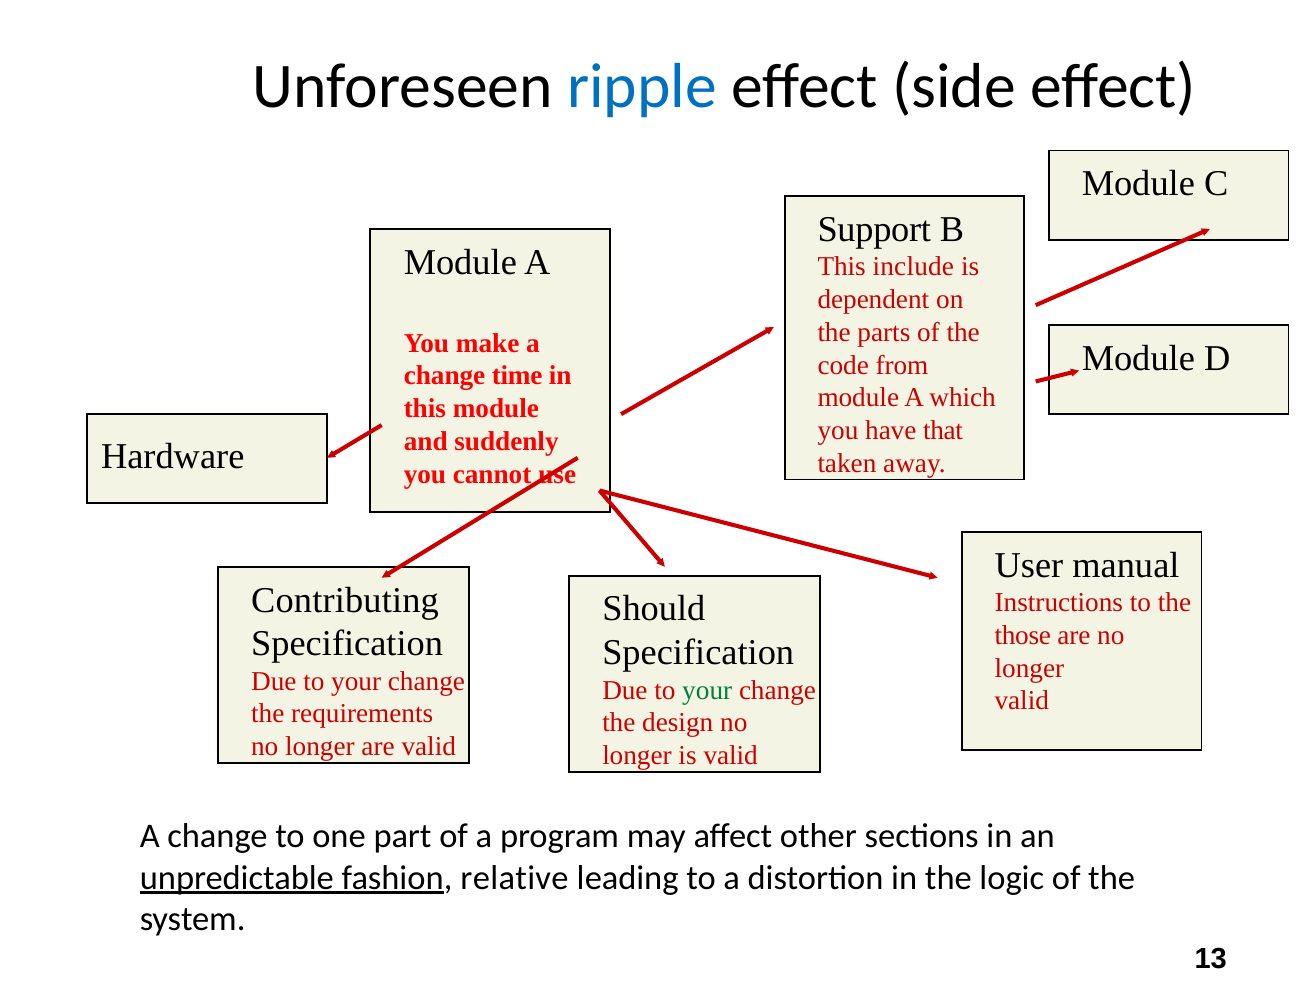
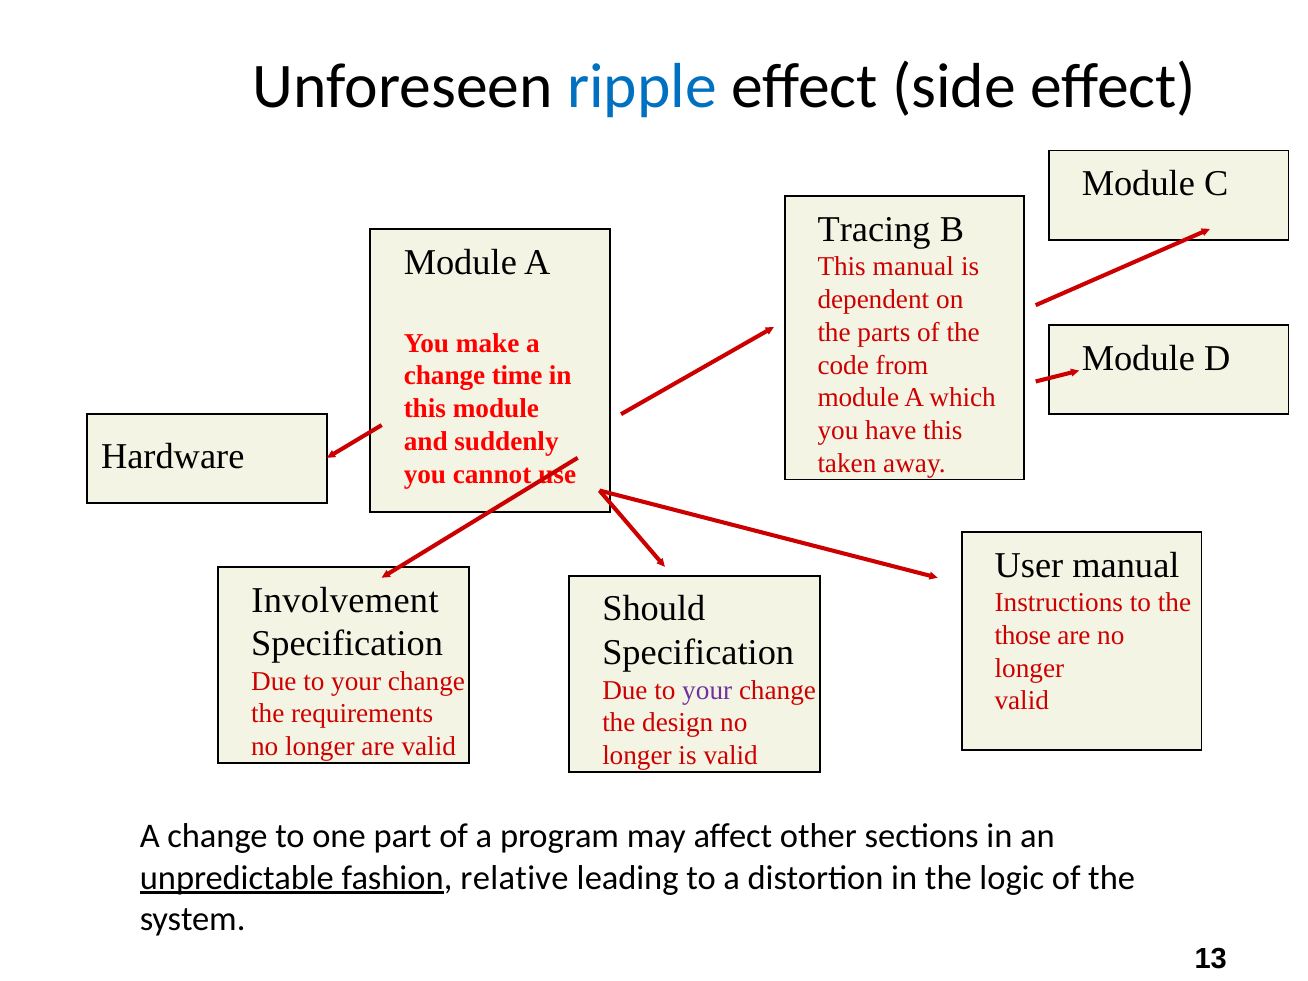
Support: Support -> Tracing
This include: include -> manual
have that: that -> this
Contributing: Contributing -> Involvement
your at (707, 690) colour: green -> purple
